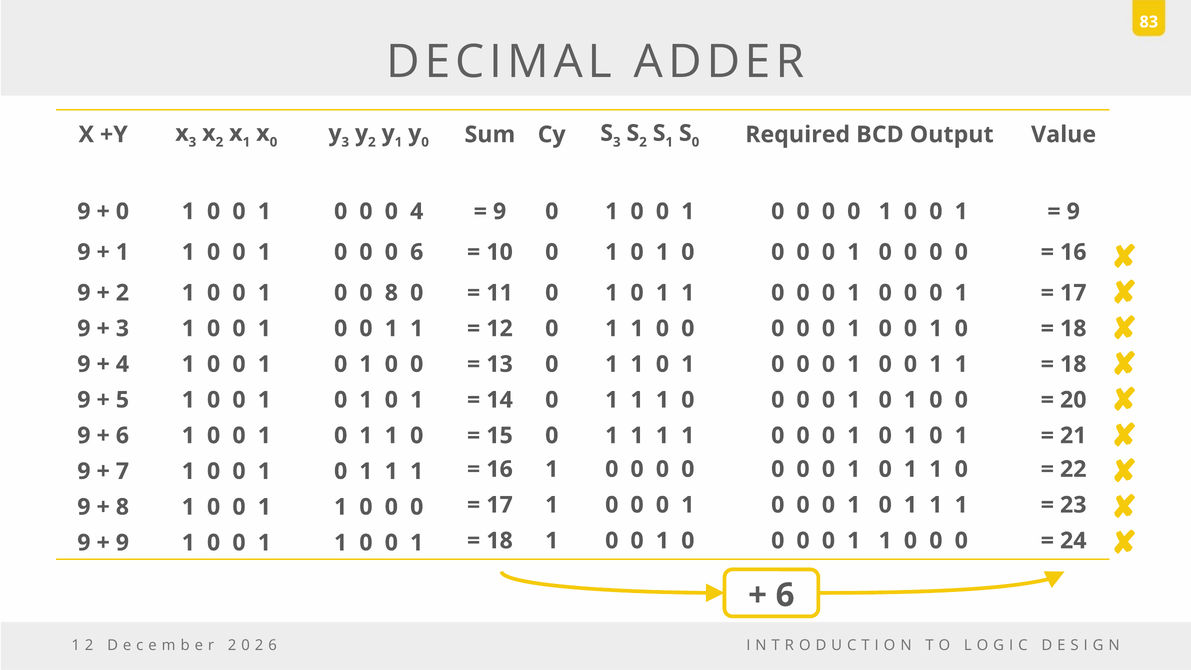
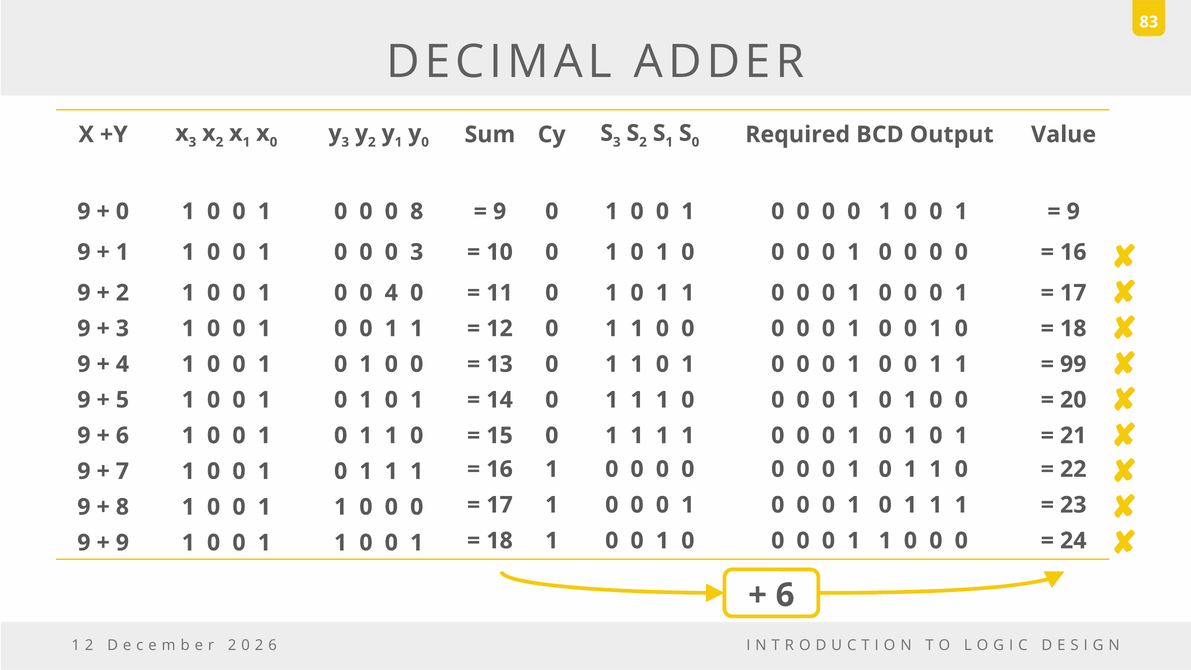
0 4: 4 -> 8
0 6: 6 -> 3
0 8: 8 -> 4
18 at (1073, 364): 18 -> 99
